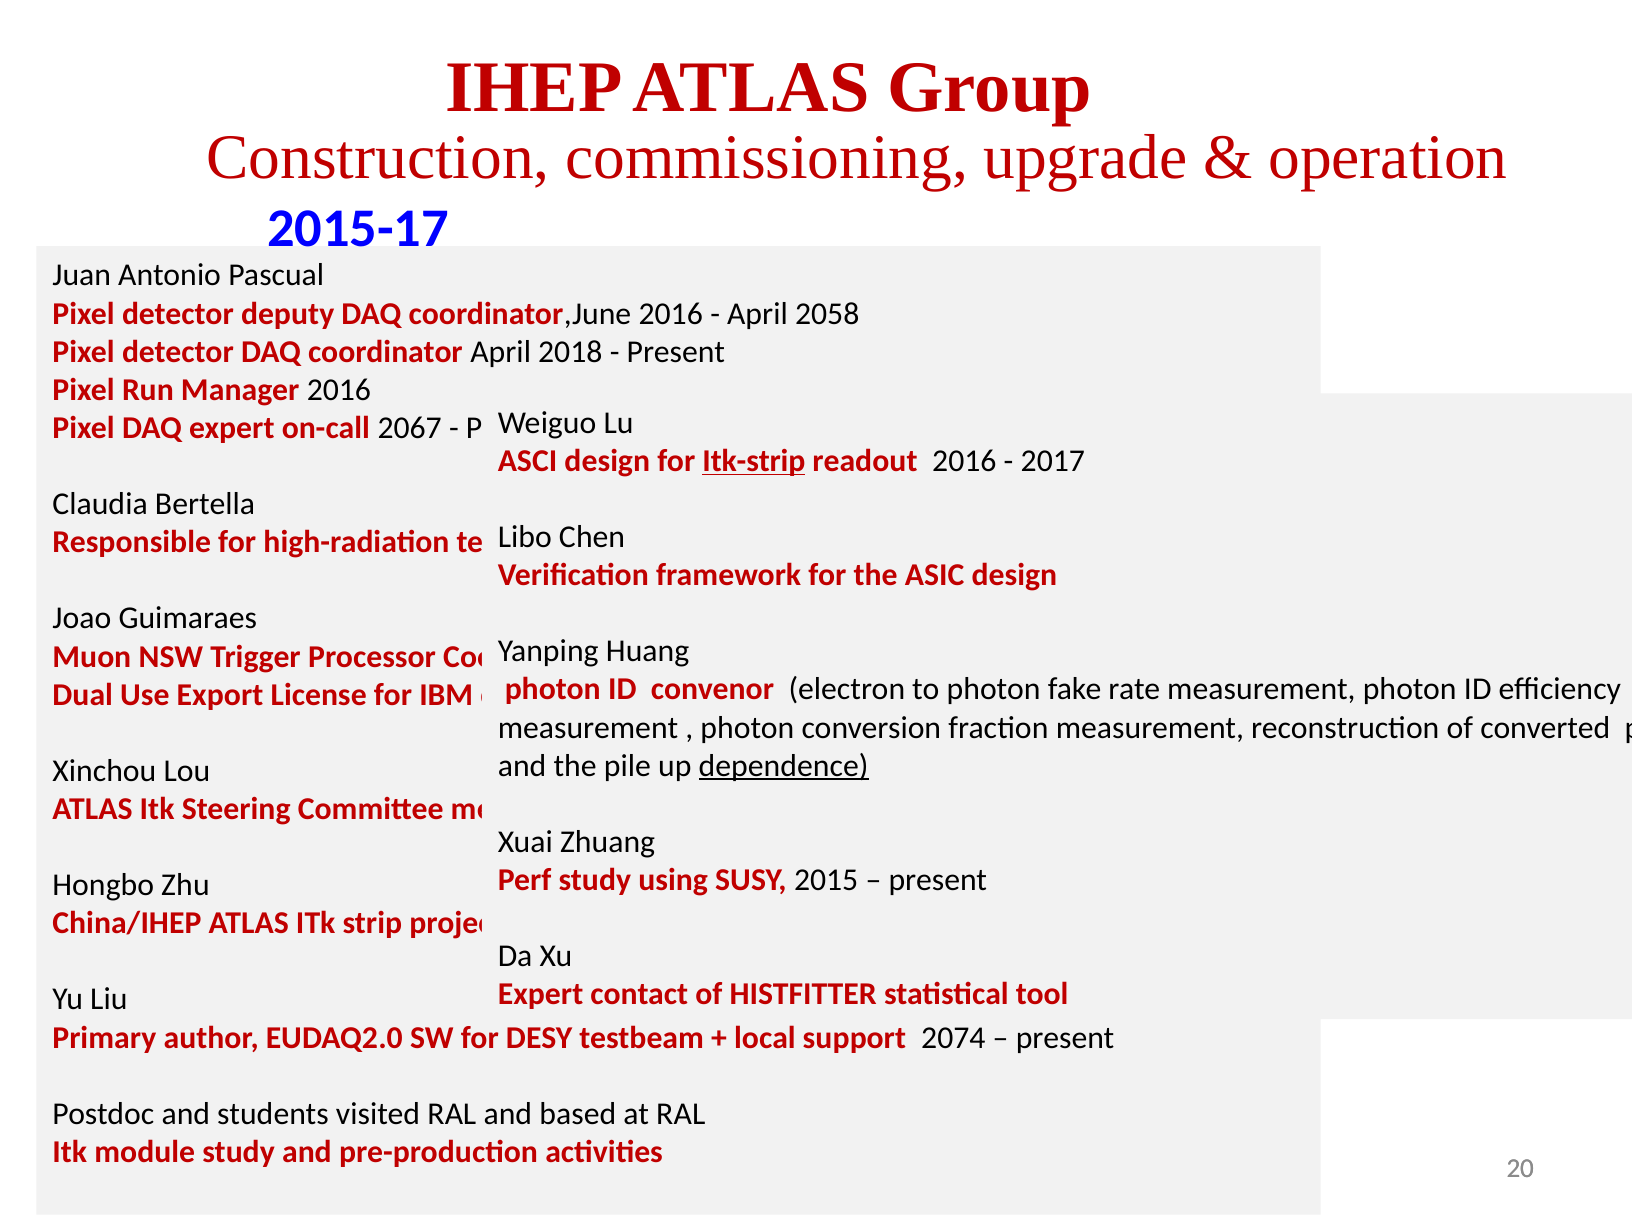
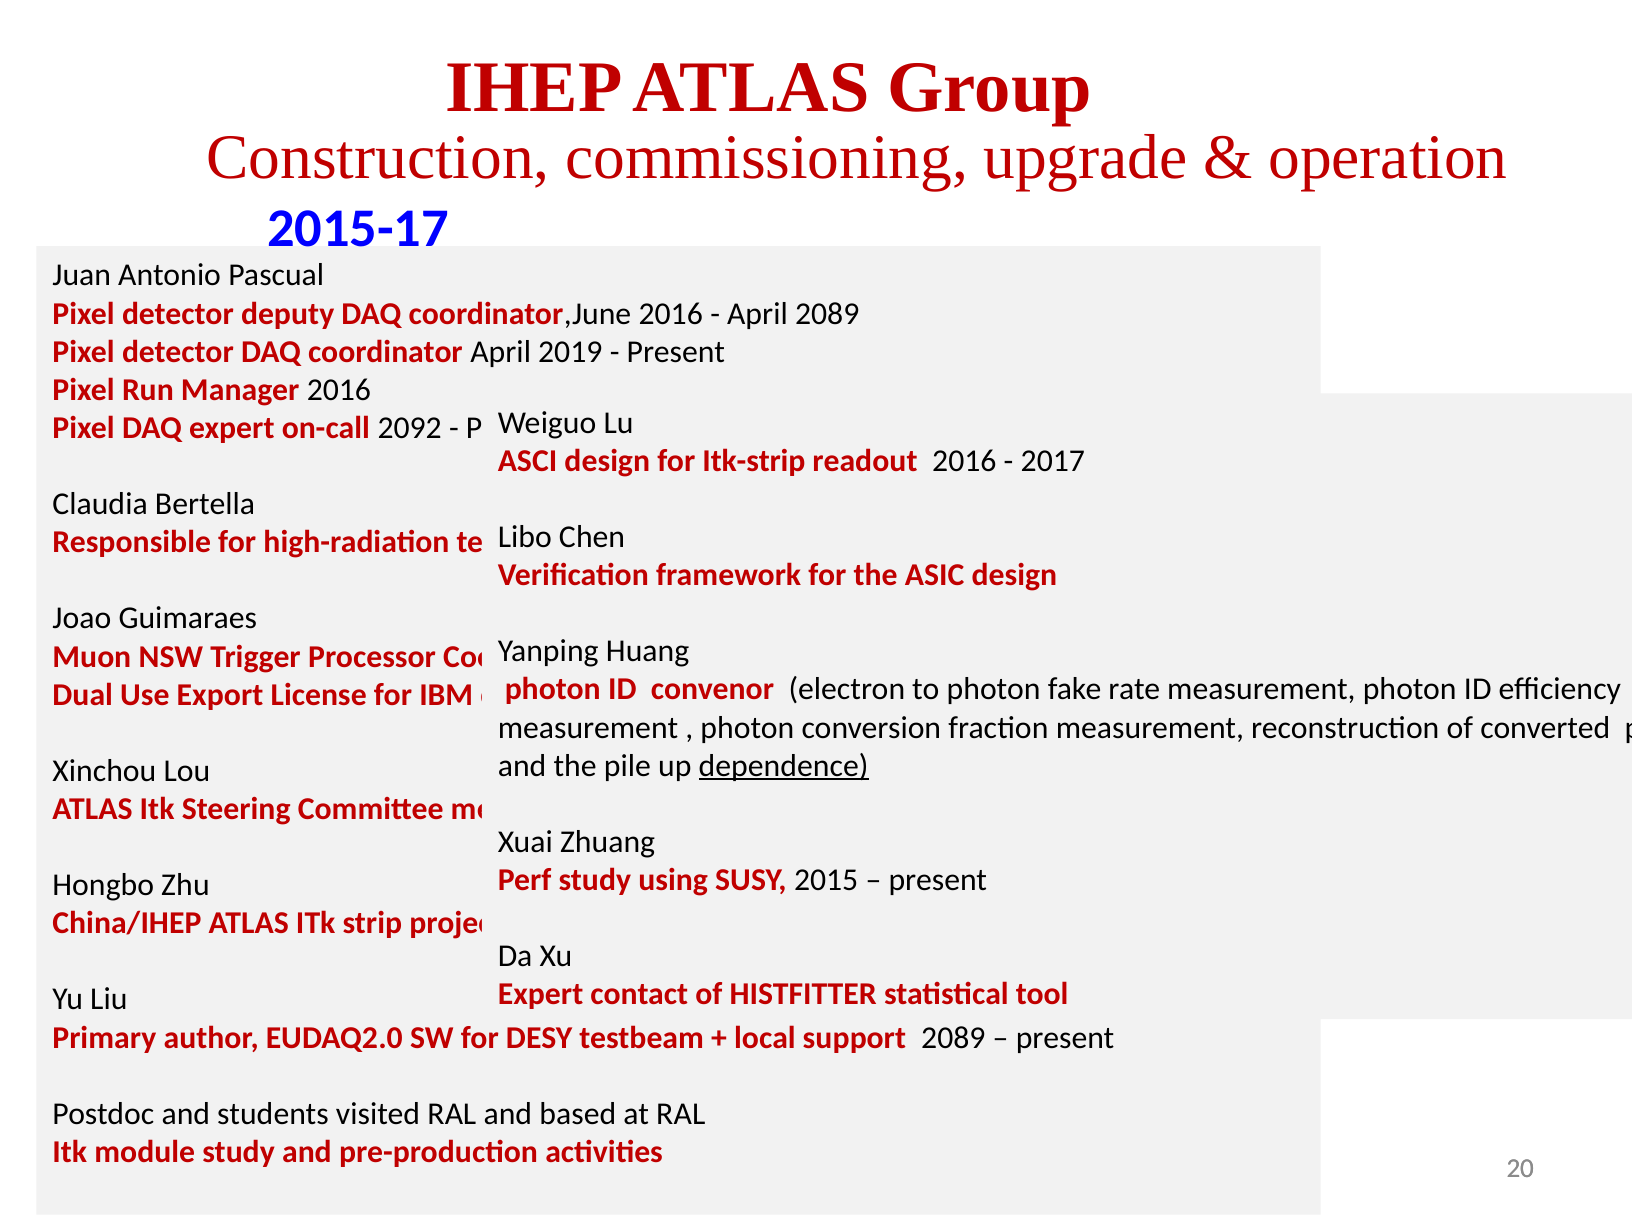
April 2058: 2058 -> 2089
2018: 2018 -> 2019
2067: 2067 -> 2092
Itk-strip underline: present -> none
support 2074: 2074 -> 2089
